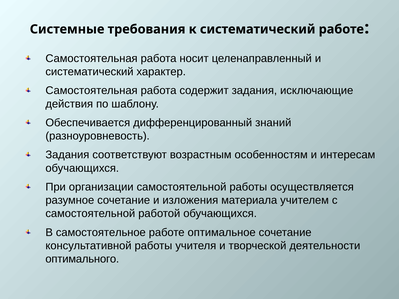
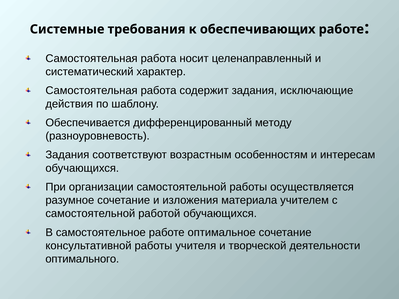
к систематический: систематический -> обеспечивающих
знаний: знаний -> методу
